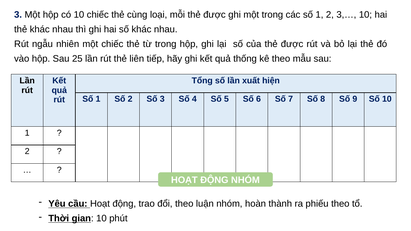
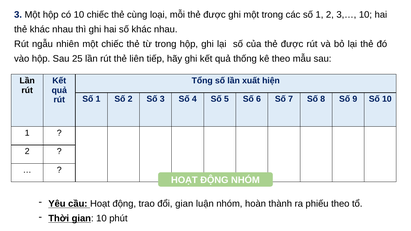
đổi theo: theo -> gian
